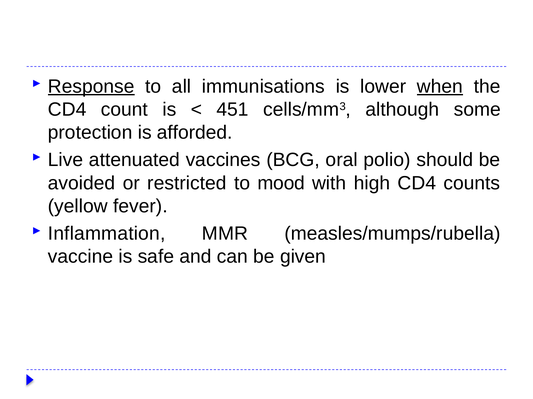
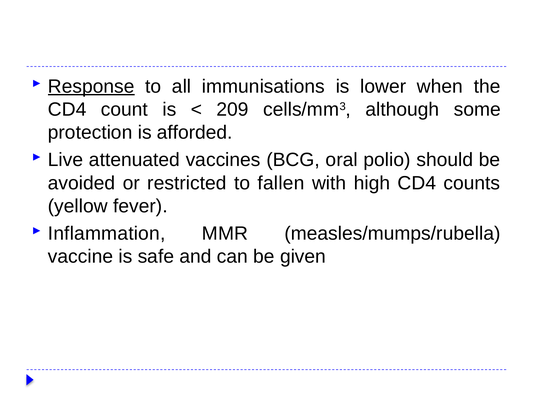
when underline: present -> none
451: 451 -> 209
mood: mood -> fallen
